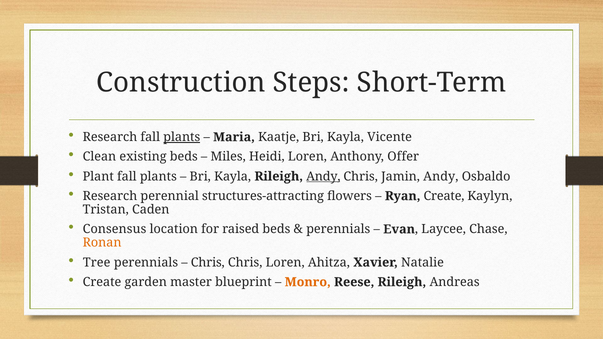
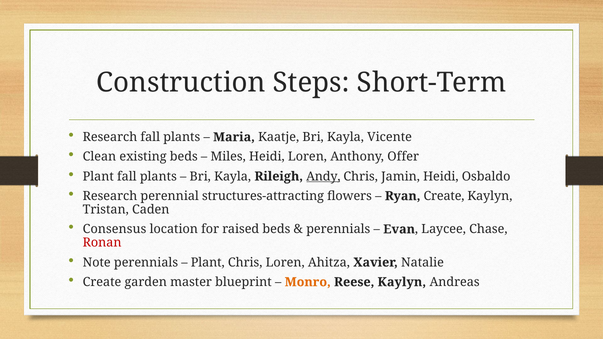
plants at (182, 137) underline: present -> none
Jamin Andy: Andy -> Heidi
Ronan colour: orange -> red
Tree: Tree -> Note
Chris at (208, 263): Chris -> Plant
Reese Rileigh: Rileigh -> Kaylyn
